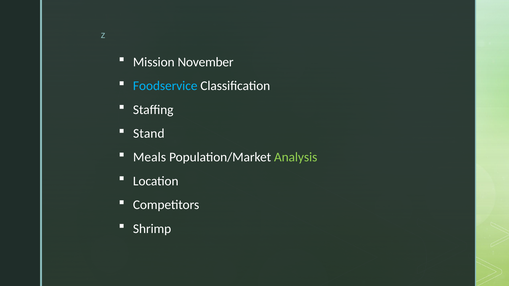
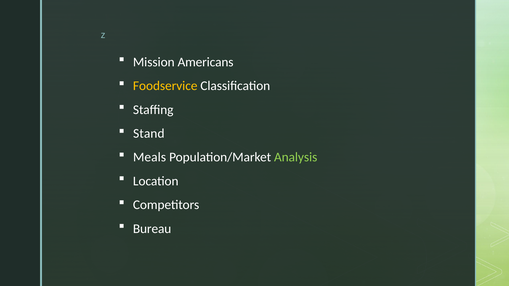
November: November -> Americans
Foodservice colour: light blue -> yellow
Shrimp: Shrimp -> Bureau
